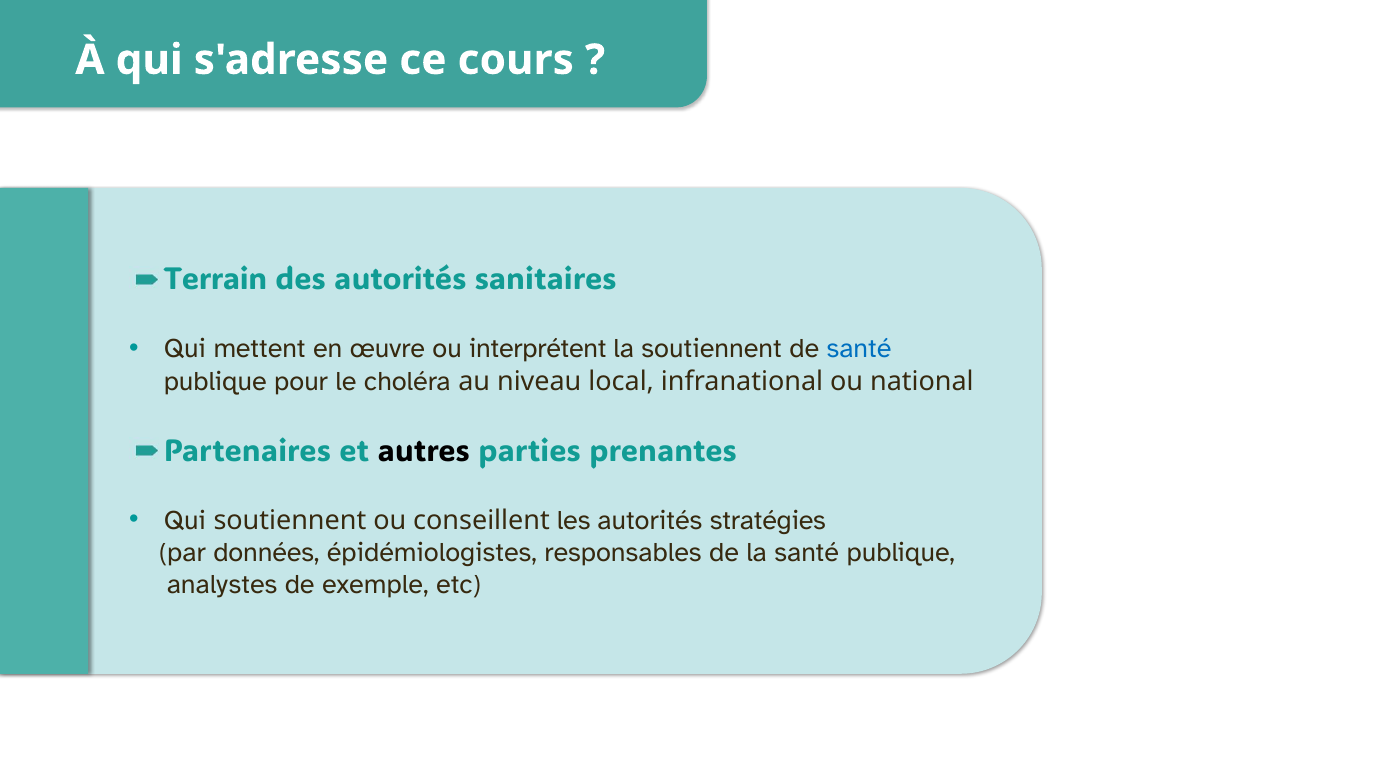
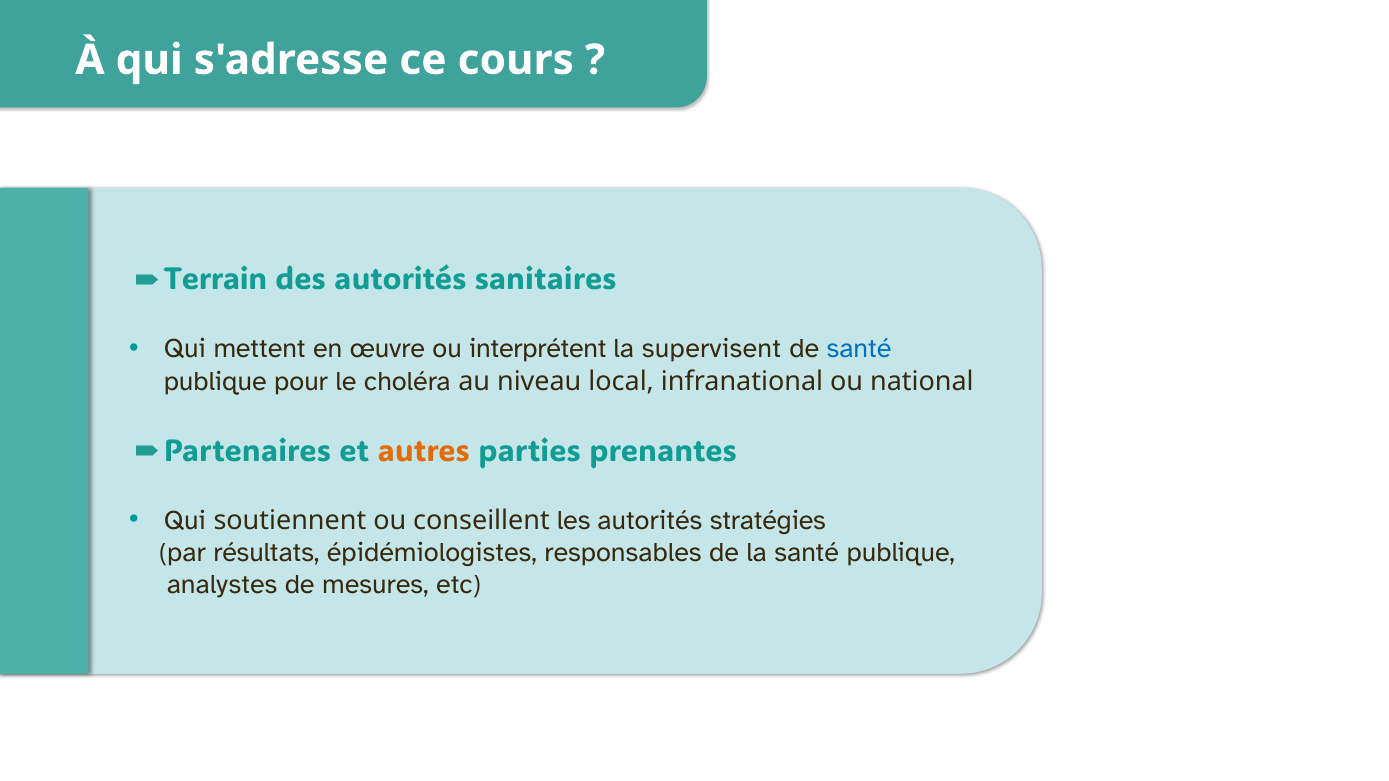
la soutiennent: soutiennent -> supervisent
autres colour: black -> orange
données: données -> résultats
exemple: exemple -> mesures
